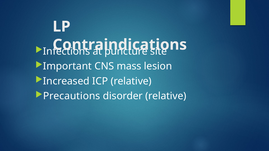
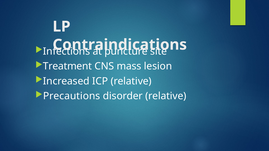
Important: Important -> Treatment
